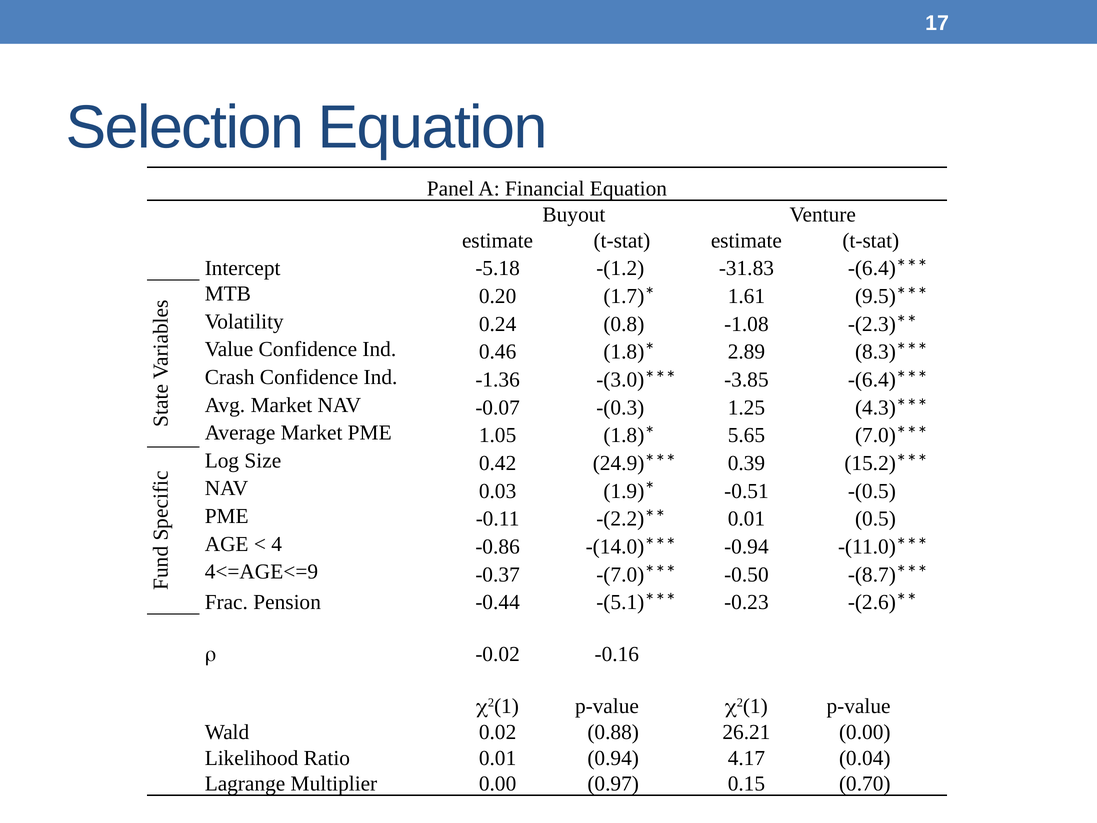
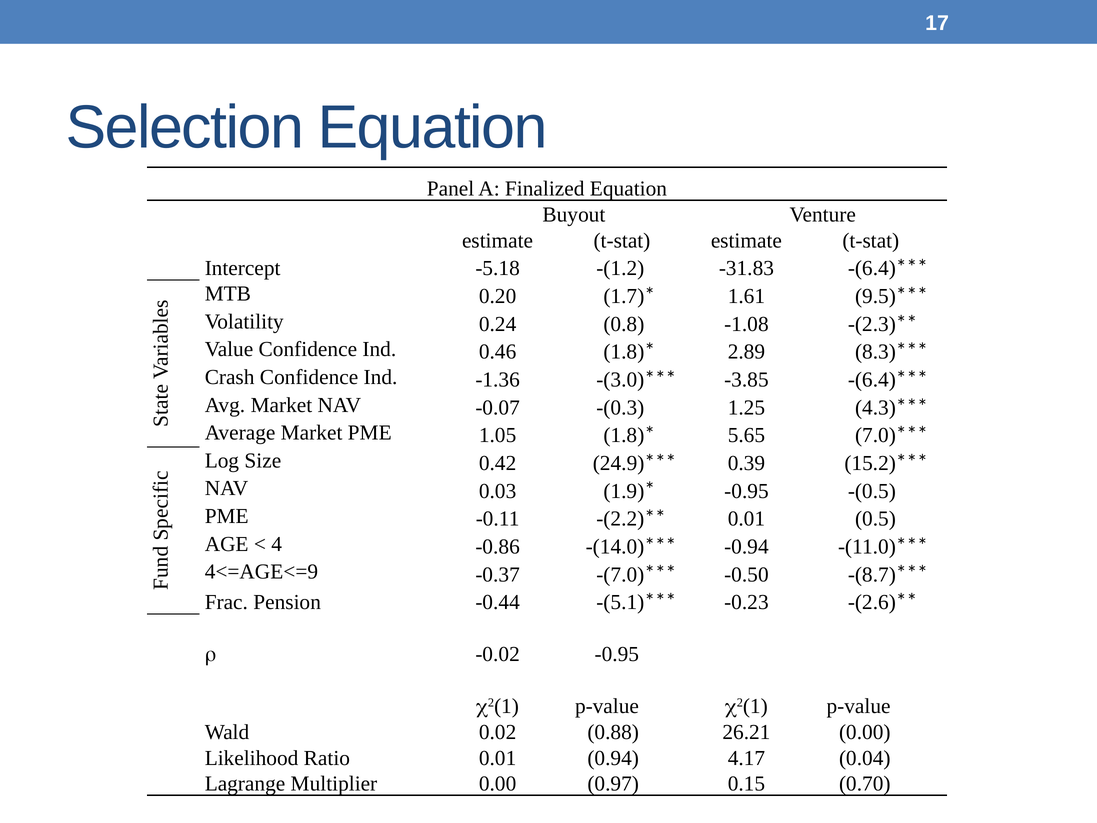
Financial: Financial -> Finalized
-0.51 at (746, 491): -0.51 -> -0.95
-0.02 -0.16: -0.16 -> -0.95
